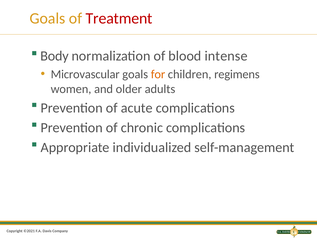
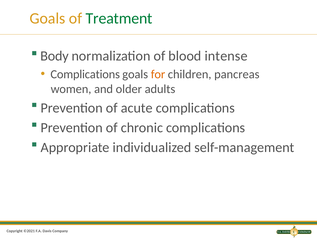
Treatment colour: red -> green
Microvascular at (85, 74): Microvascular -> Complications
regimens: regimens -> pancreas
